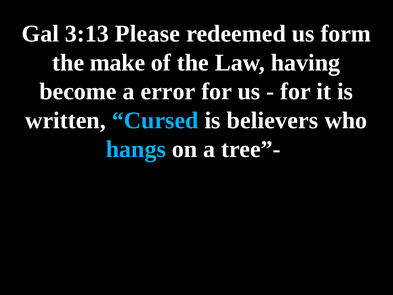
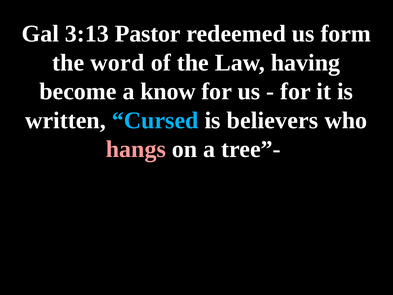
Please: Please -> Pastor
make: make -> word
error: error -> know
hangs colour: light blue -> pink
